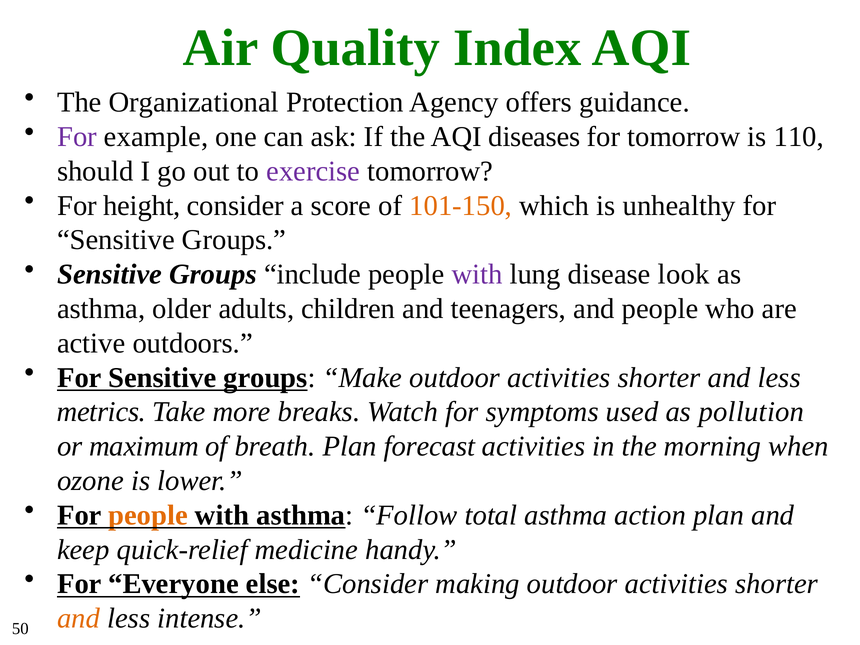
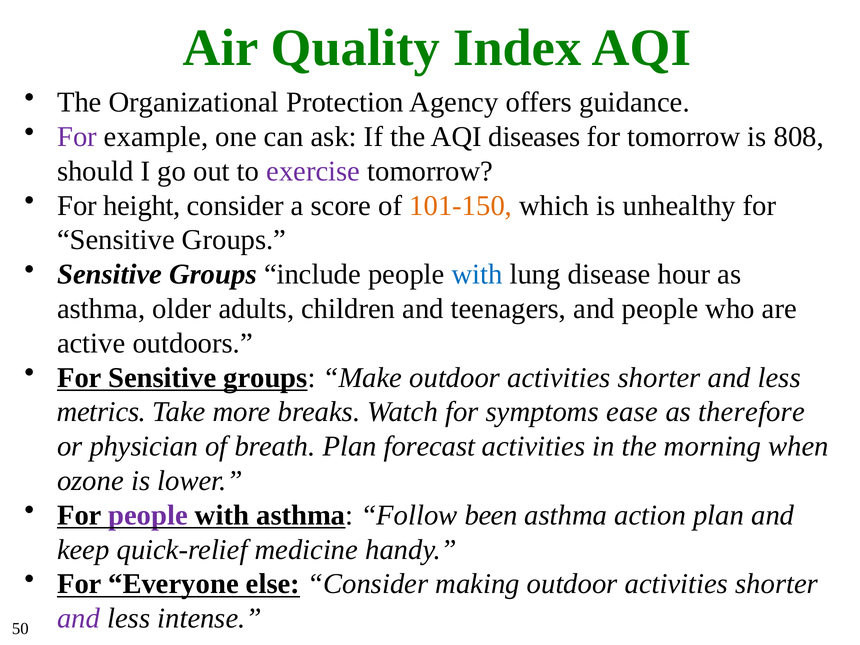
110: 110 -> 808
with at (477, 274) colour: purple -> blue
look: look -> hour
used: used -> ease
pollution: pollution -> therefore
maximum: maximum -> physician
people at (148, 515) colour: orange -> purple
total: total -> been
and at (79, 618) colour: orange -> purple
